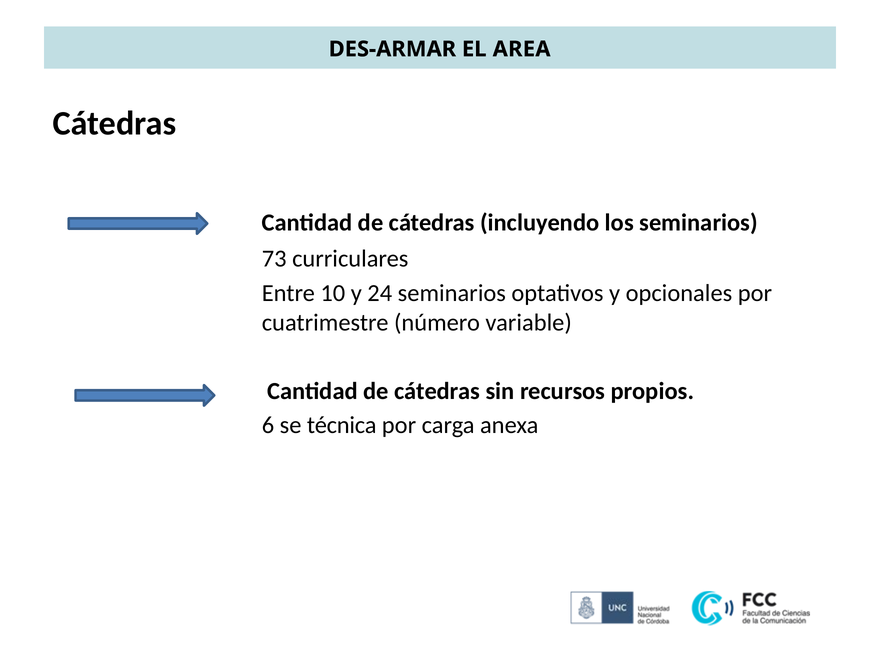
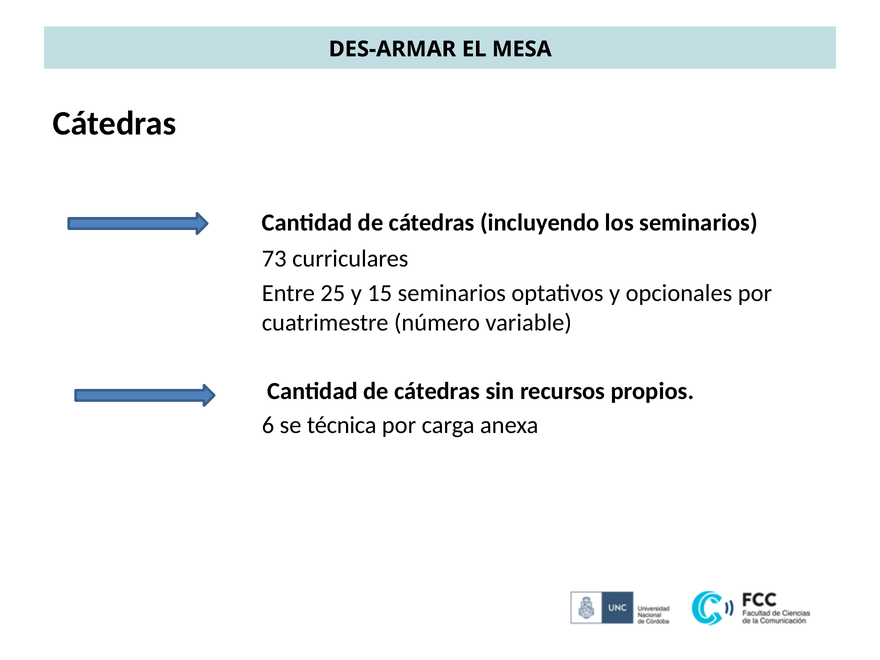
AREA: AREA -> MESA
10: 10 -> 25
24: 24 -> 15
